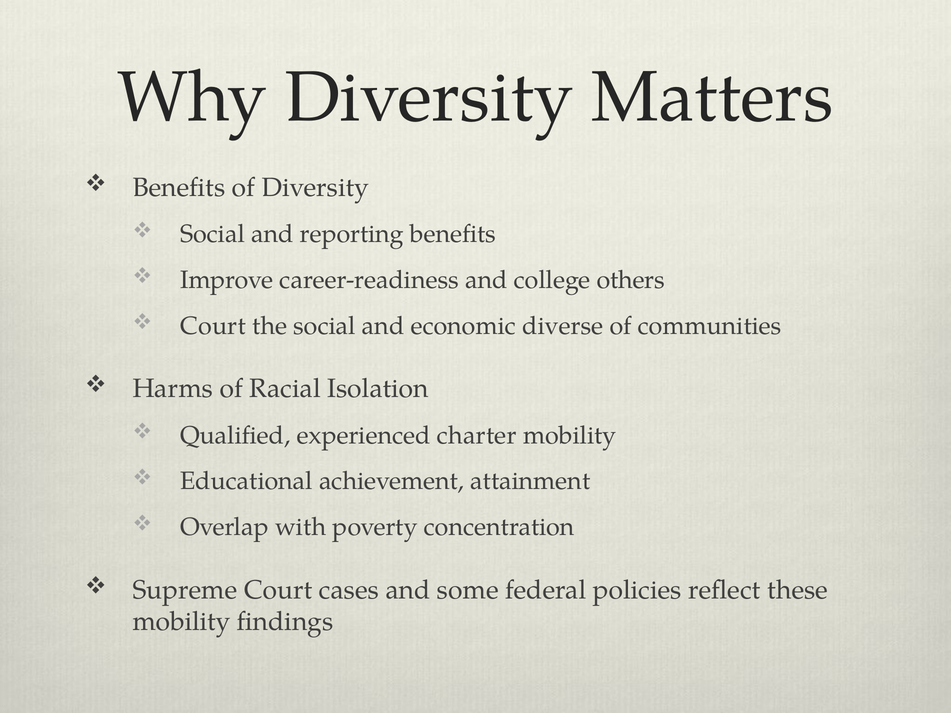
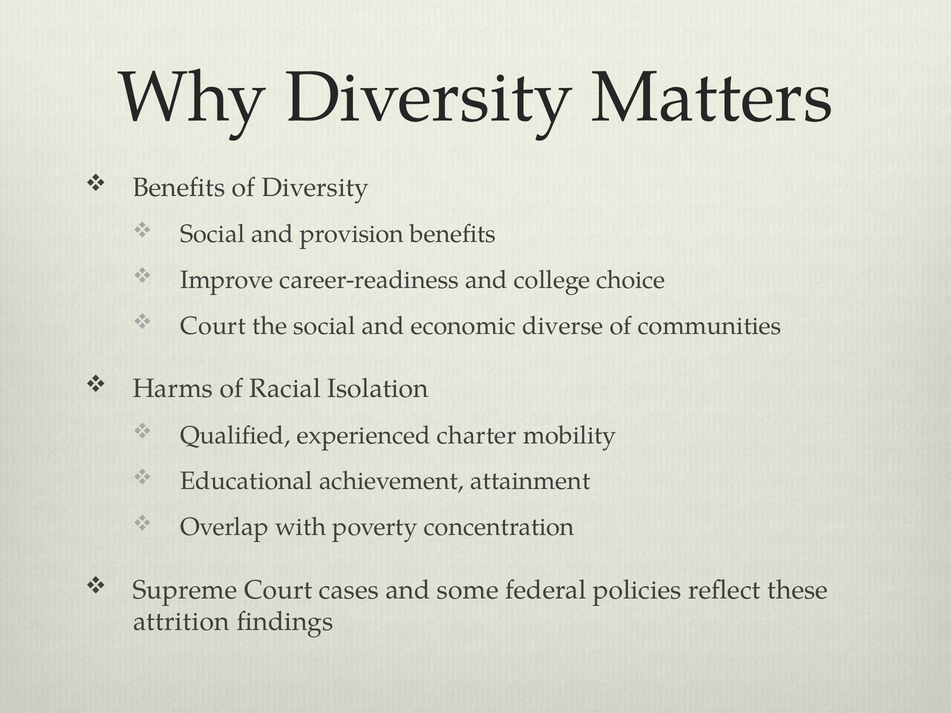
reporting: reporting -> provision
others: others -> choice
mobility at (181, 622): mobility -> attrition
